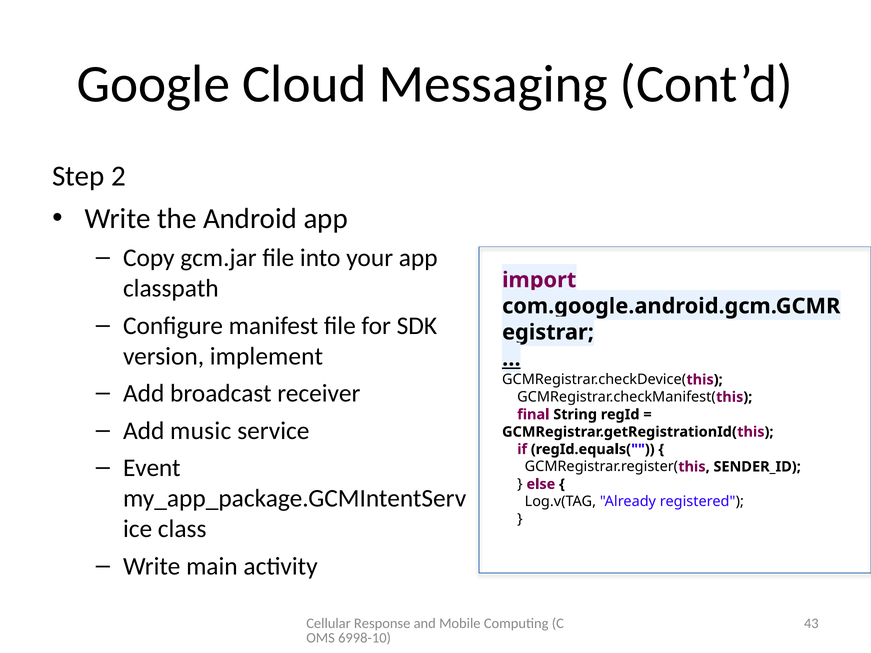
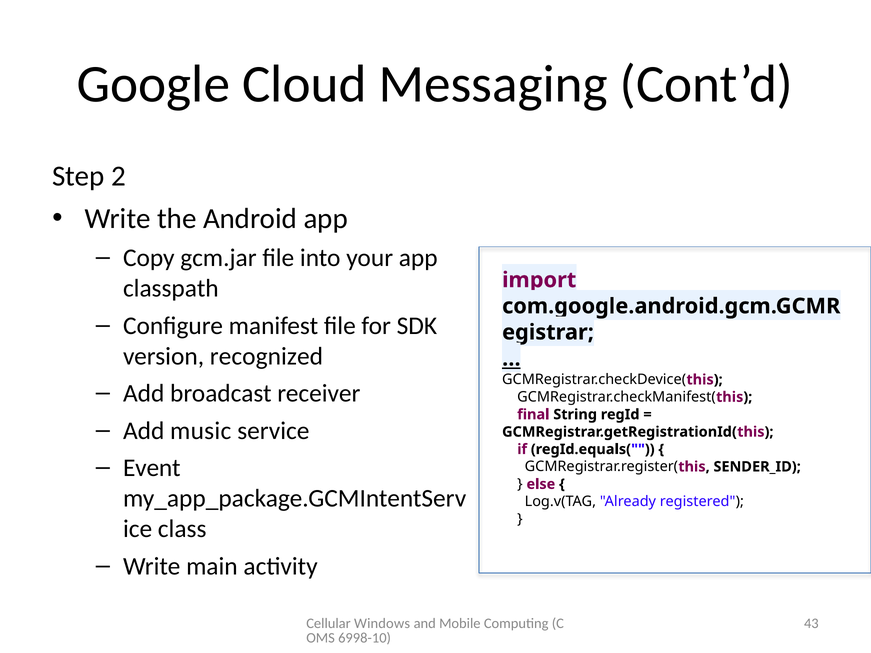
implement: implement -> recognized
Response: Response -> Windows
